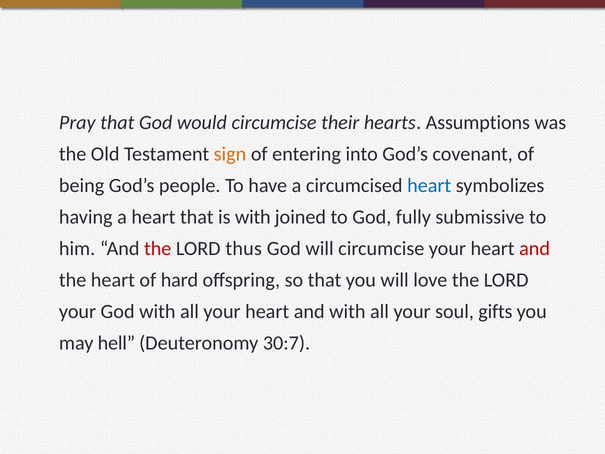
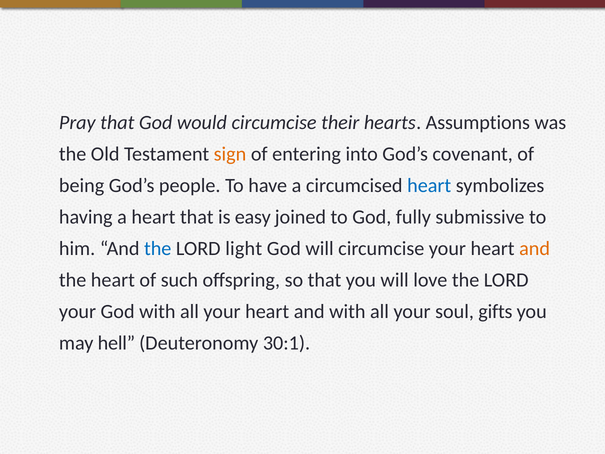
is with: with -> easy
the at (158, 248) colour: red -> blue
thus: thus -> light
and at (535, 248) colour: red -> orange
hard: hard -> such
30:7: 30:7 -> 30:1
